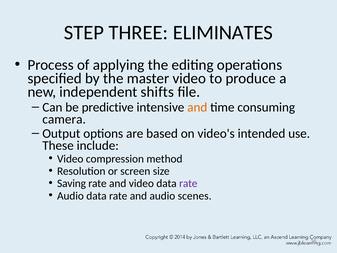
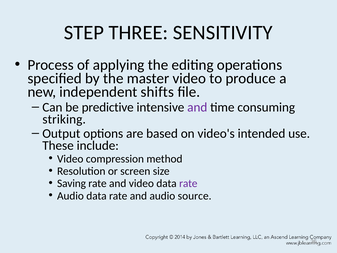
ELIMINATES: ELIMINATES -> SENSITIVITY
and at (197, 107) colour: orange -> purple
camera: camera -> striking
scenes: scenes -> source
